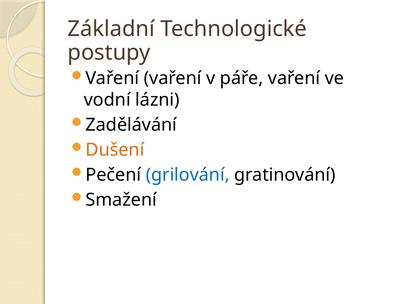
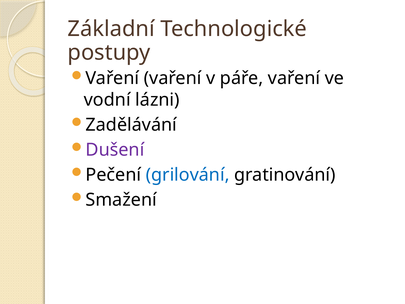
Dušení colour: orange -> purple
